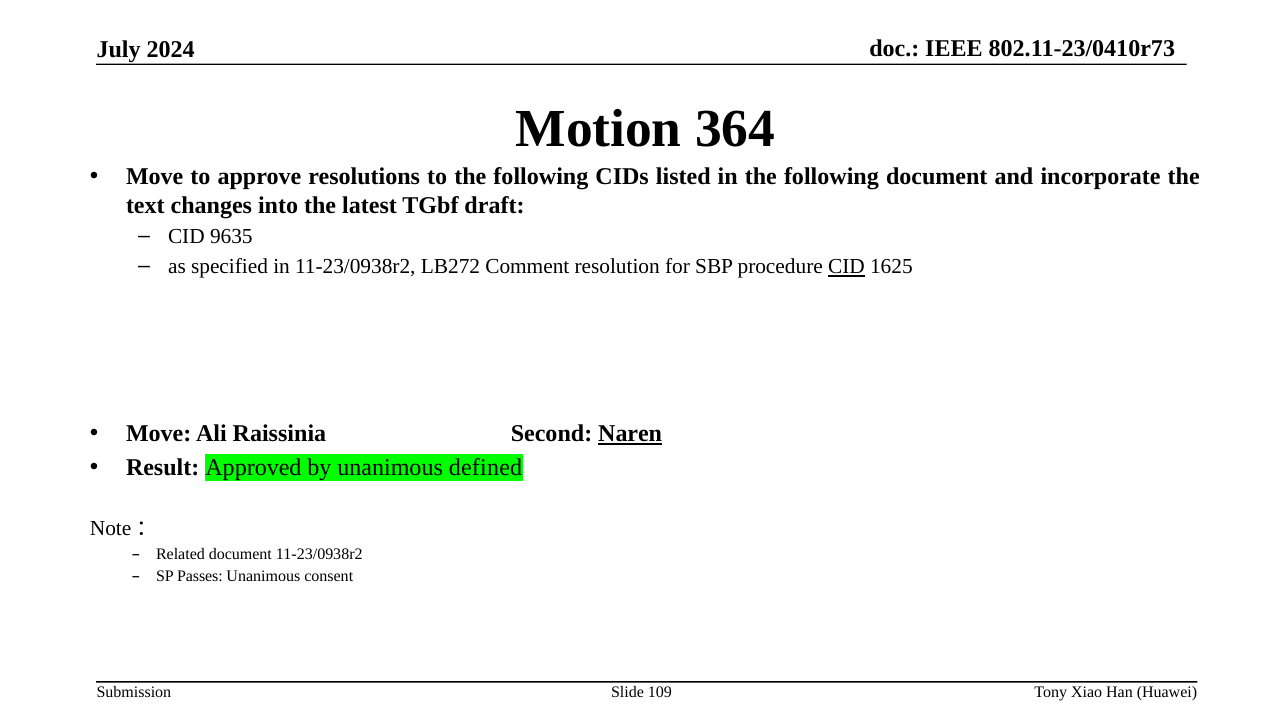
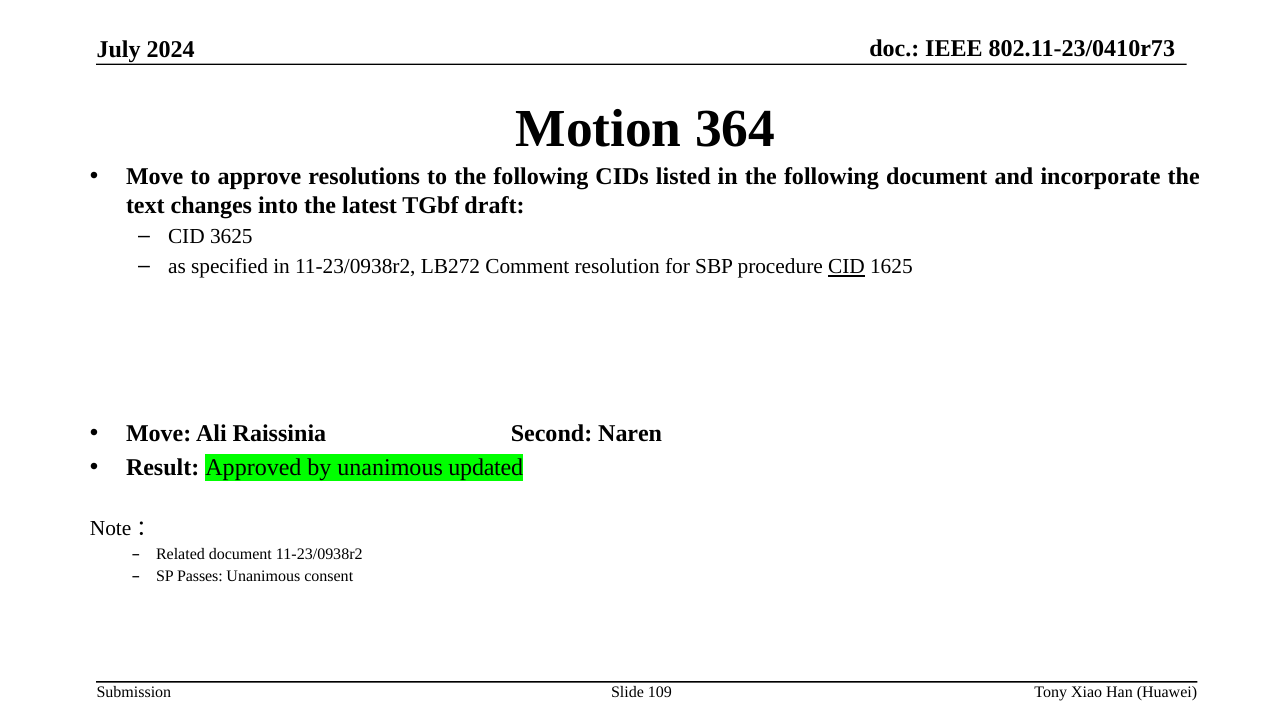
9635: 9635 -> 3625
Naren underline: present -> none
defined: defined -> updated
